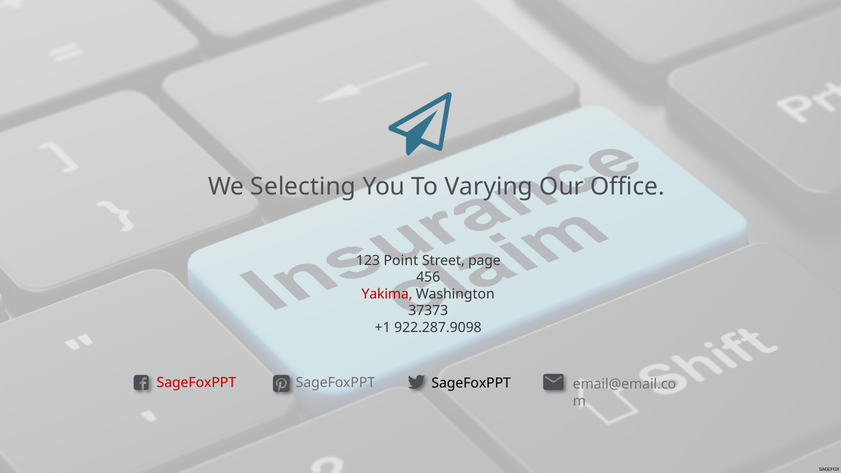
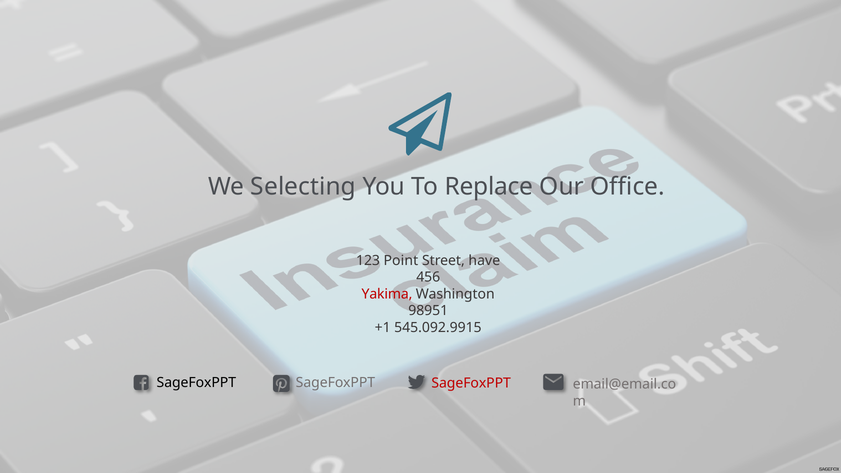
Varying: Varying -> Replace
page: page -> have
37373: 37373 -> 98951
922.287.9098: 922.287.9098 -> 545.092.9915
SageFoxPPT at (196, 383) colour: red -> black
SageFoxPPT at (471, 383) colour: black -> red
